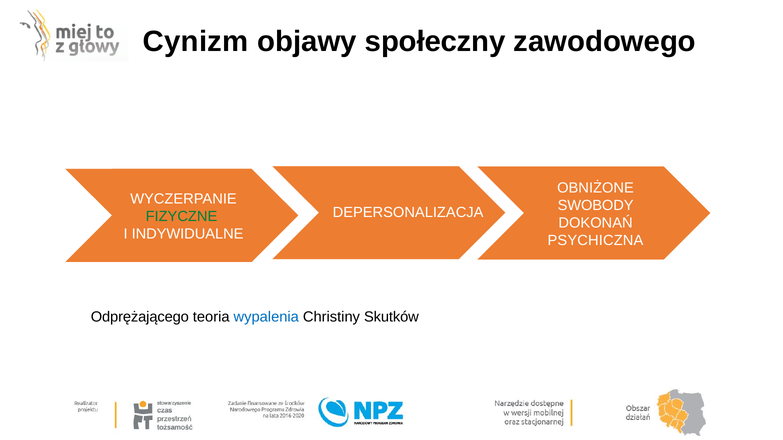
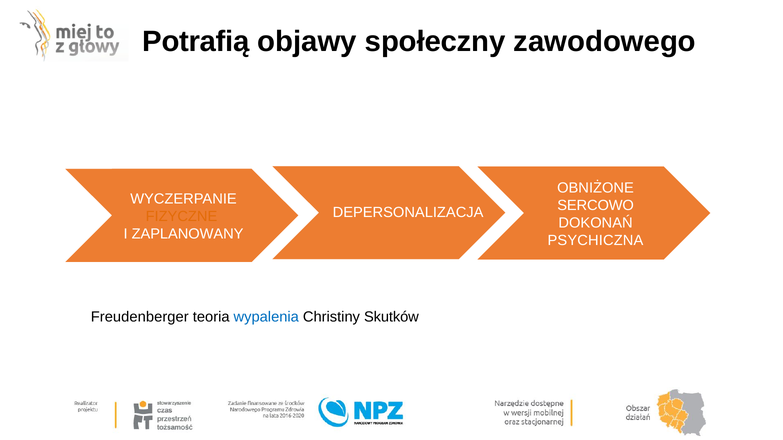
Cynizm: Cynizm -> Potrafią
SWOBODY: SWOBODY -> SERCOWO
FIZYCZNE colour: green -> orange
INDYWIDUALNE: INDYWIDUALNE -> ZAPLANOWANY
Odprężającego: Odprężającego -> Freudenberger
